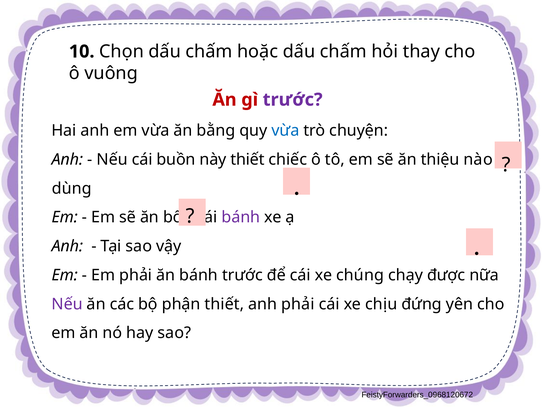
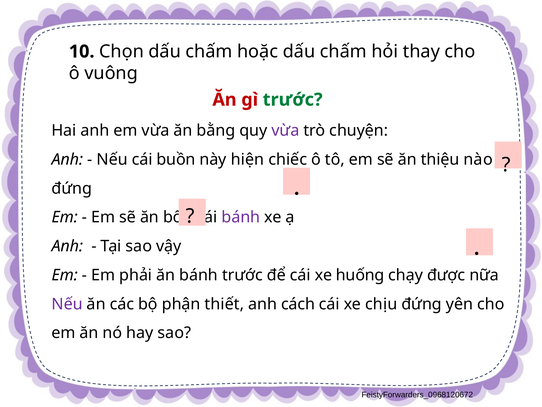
trước at (293, 100) colour: purple -> green
vừa at (285, 130) colour: blue -> purple
này thiết: thiết -> hiện
dùng at (72, 188): dùng -> đứng
chúng: chúng -> huống
anh phải: phải -> cách
